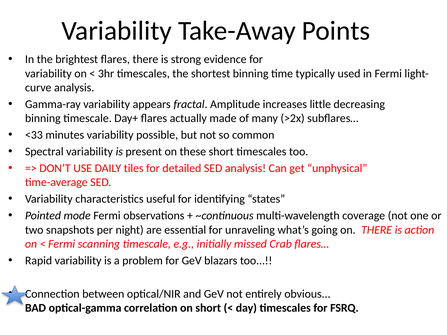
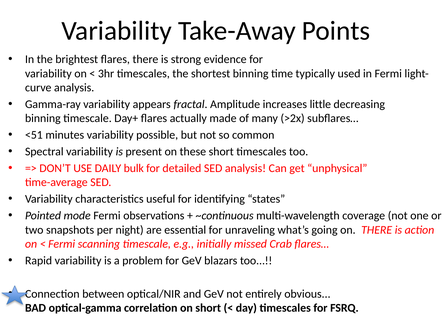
<33: <33 -> <51
tiles: tiles -> bulk
